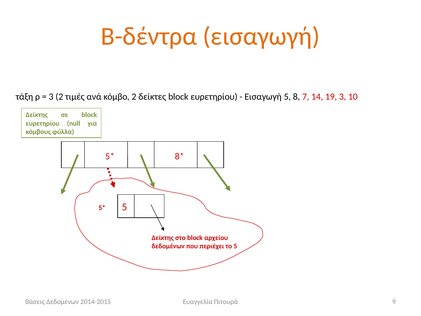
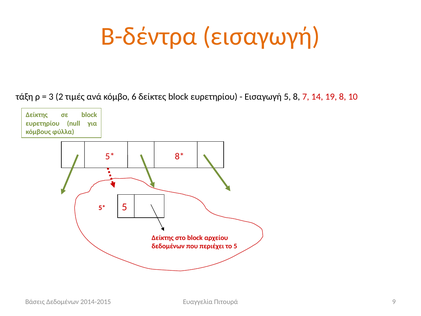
κόμβο 2: 2 -> 6
19 3: 3 -> 8
